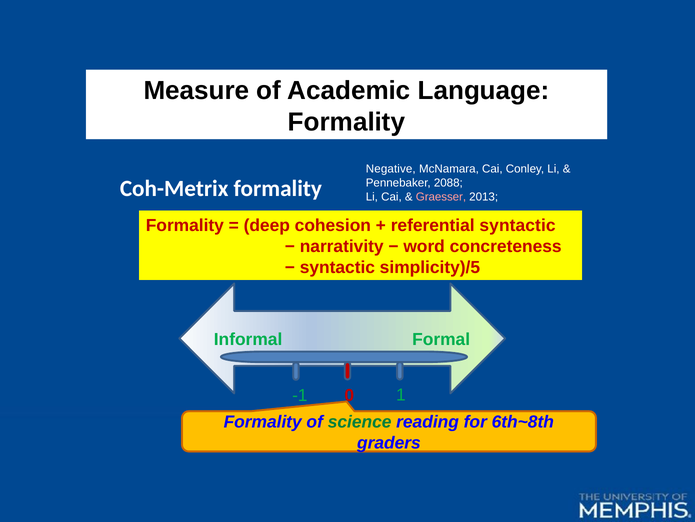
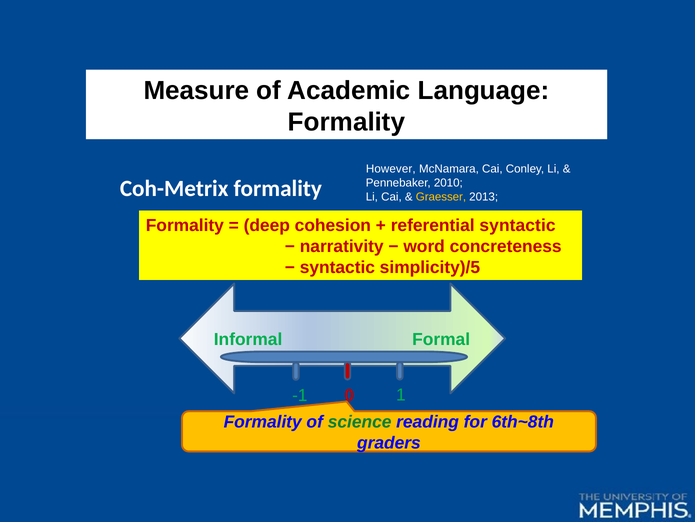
Negative: Negative -> However
2088: 2088 -> 2010
Graesser colour: pink -> yellow
